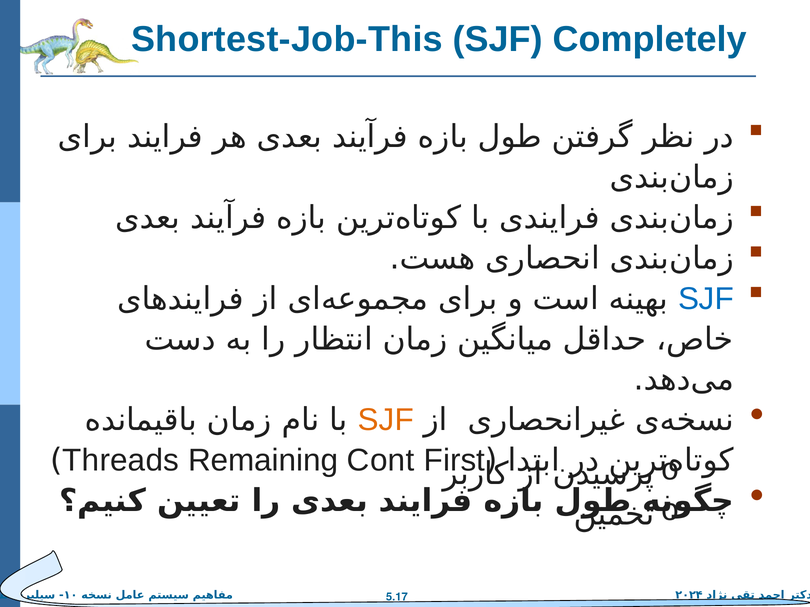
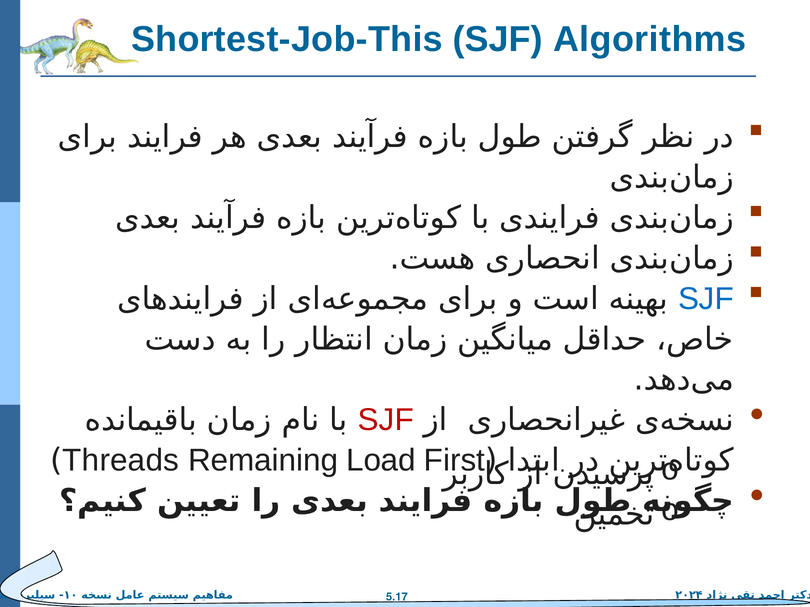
Completely: Completely -> Algorithms
SJF at (386, 420) colour: orange -> red
Cont: Cont -> Load
